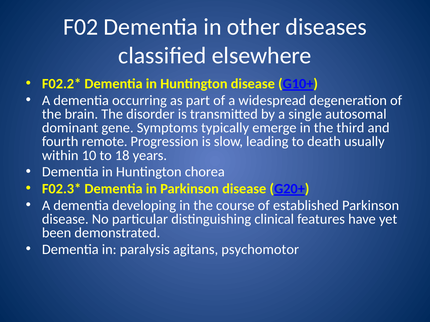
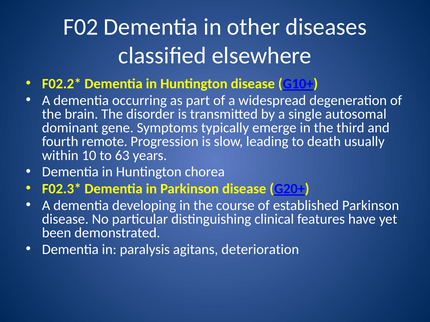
18: 18 -> 63
psychomotor: psychomotor -> deterioration
